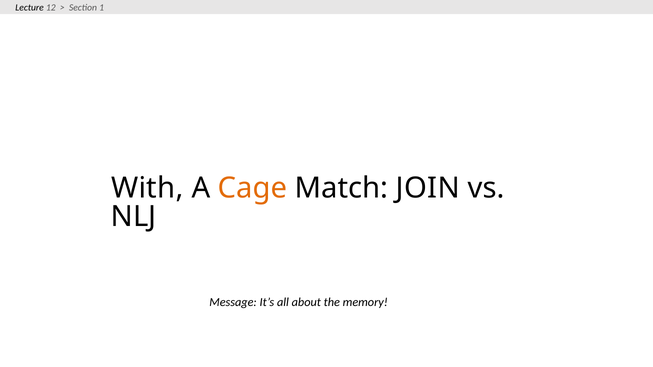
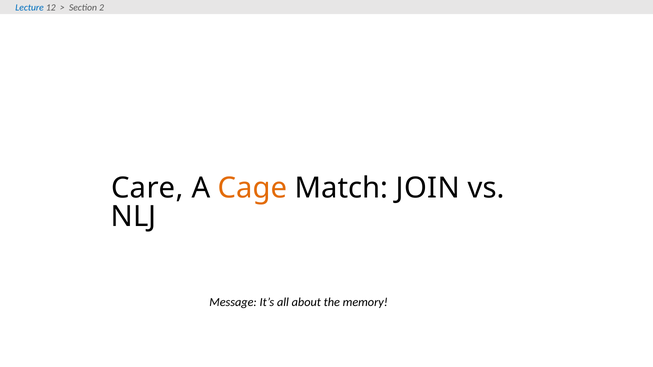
Lecture colour: black -> blue
1: 1 -> 2
With: With -> Care
